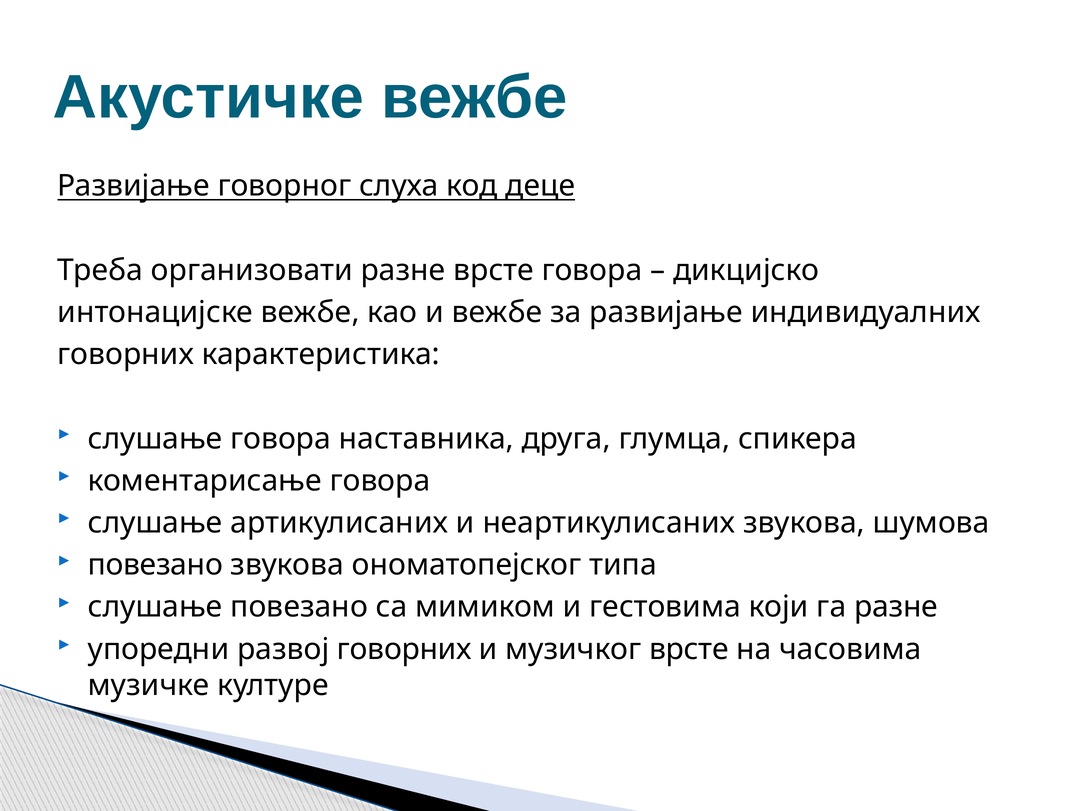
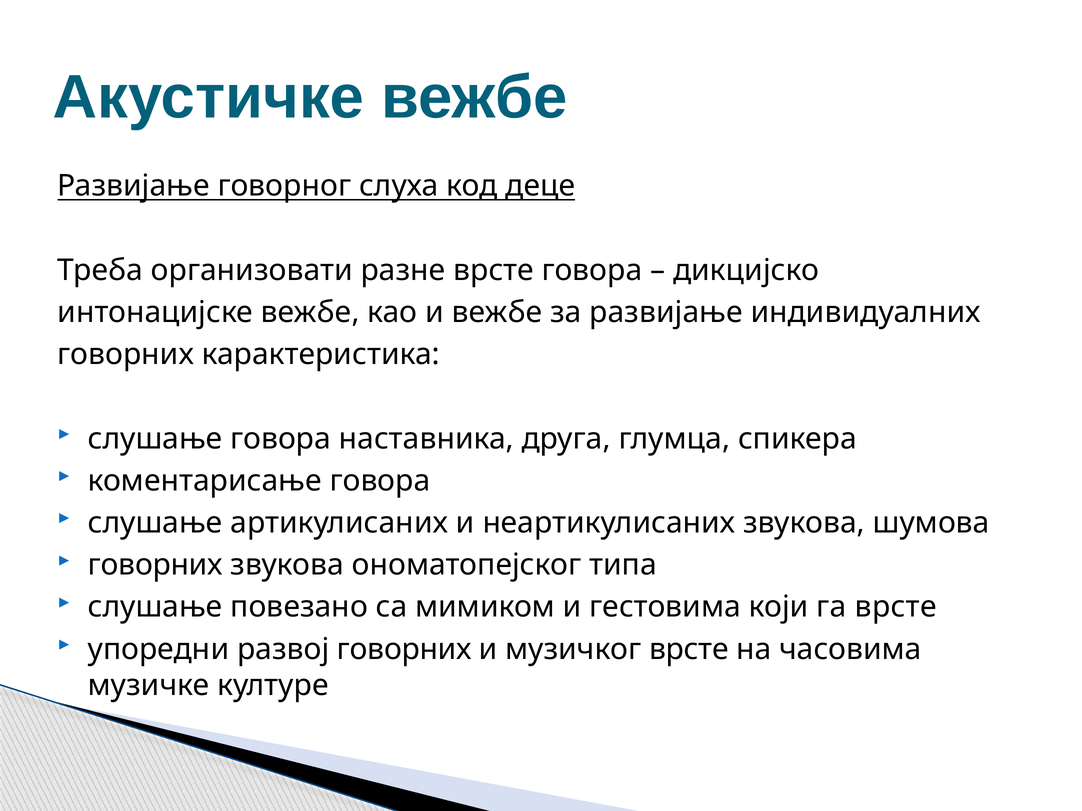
повезано at (155, 565): повезано -> говорних
га разне: разне -> врсте
